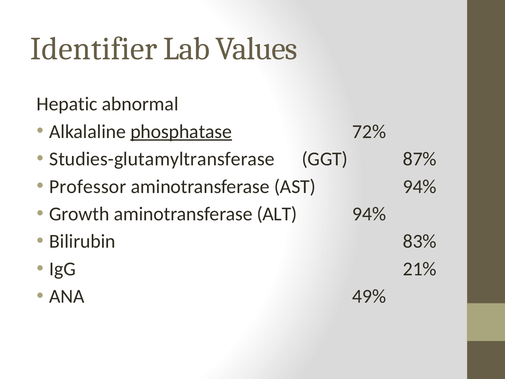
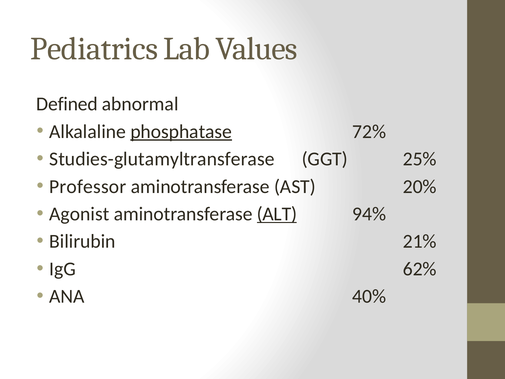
Identifier: Identifier -> Pediatrics
Hepatic: Hepatic -> Defined
87%: 87% -> 25%
AST 94%: 94% -> 20%
Growth: Growth -> Agonist
ALT underline: none -> present
83%: 83% -> 21%
21%: 21% -> 62%
49%: 49% -> 40%
